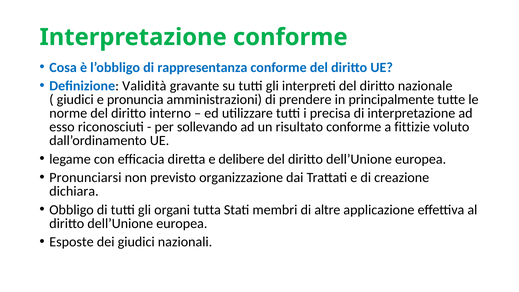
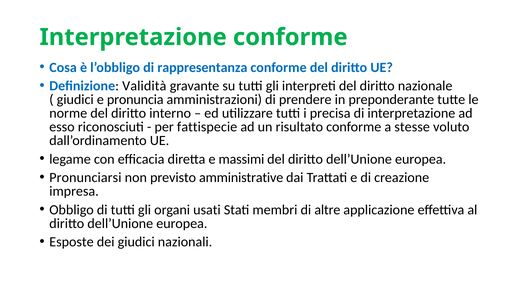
principalmente: principalmente -> preponderante
sollevando: sollevando -> fattispecie
fittizie: fittizie -> stesse
delibere: delibere -> massimi
organizzazione: organizzazione -> amministrative
dichiara: dichiara -> impresa
tutta: tutta -> usati
